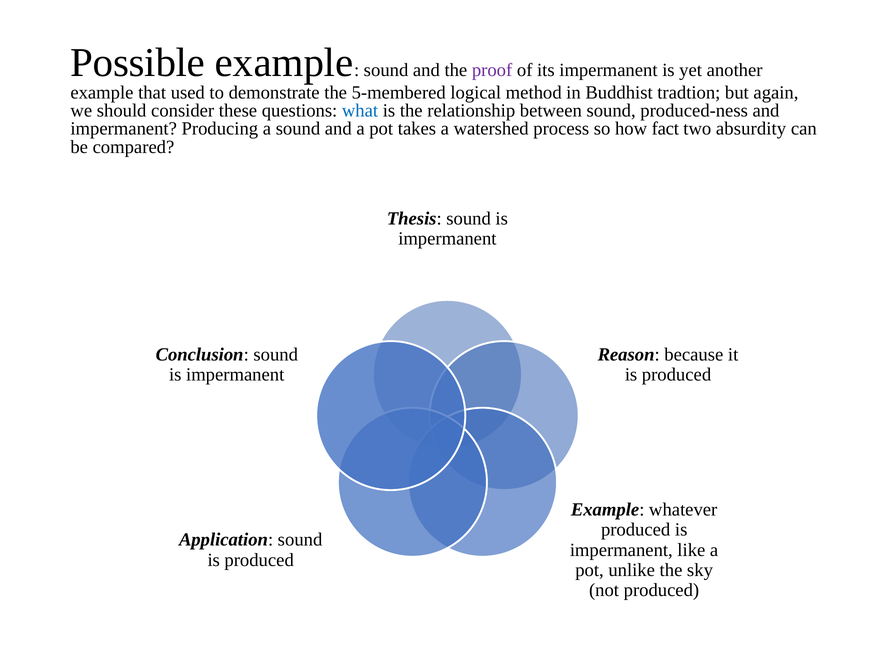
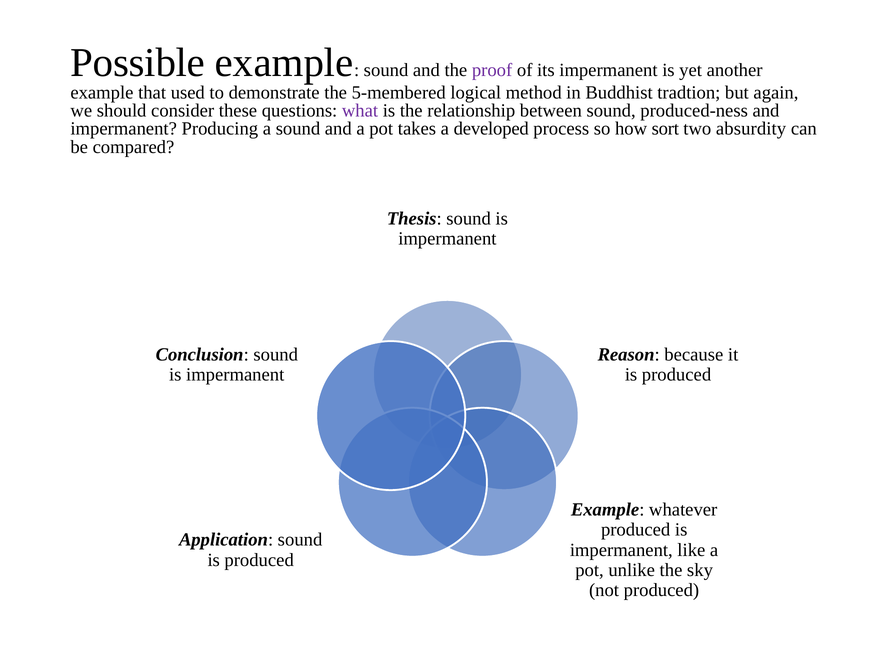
what colour: blue -> purple
watershed: watershed -> developed
fact: fact -> sort
